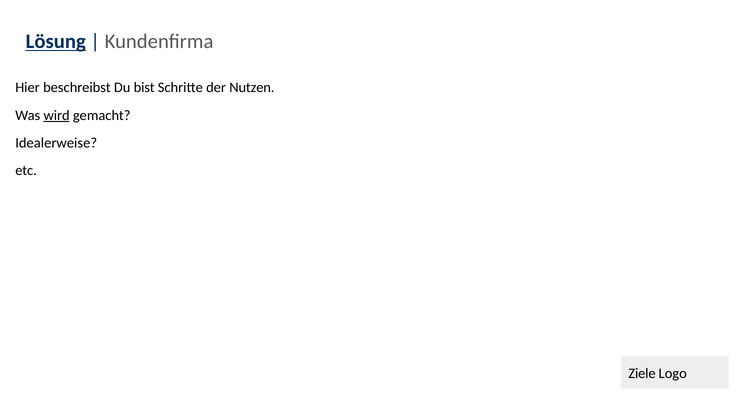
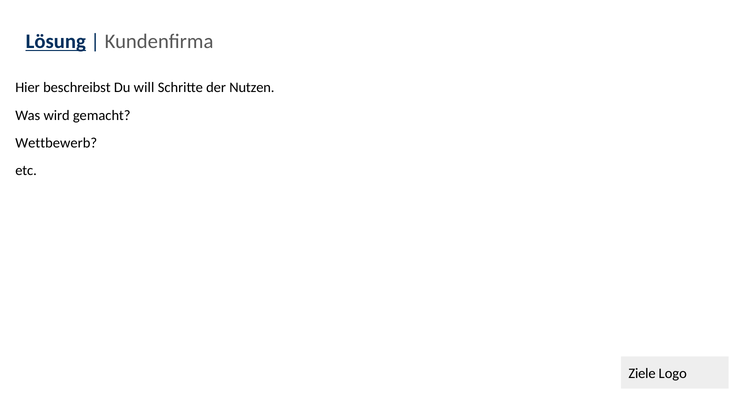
bist: bist -> will
wird underline: present -> none
Idealerweise: Idealerweise -> Wettbewerb
